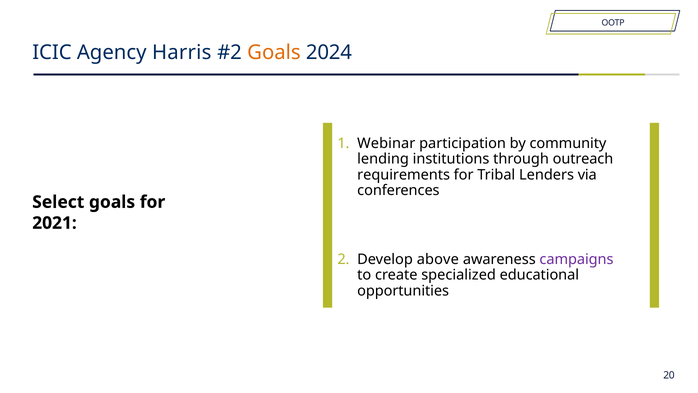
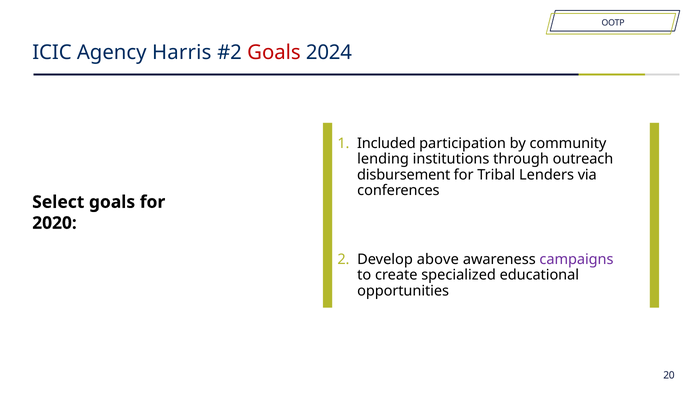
Goals at (274, 52) colour: orange -> red
Webinar: Webinar -> Included
requirements: requirements -> disbursement
2021: 2021 -> 2020
